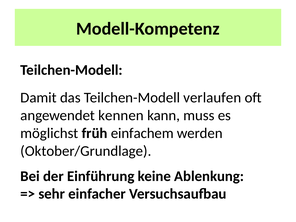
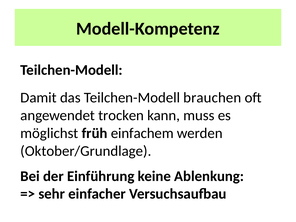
verlaufen: verlaufen -> brauchen
kennen: kennen -> trocken
